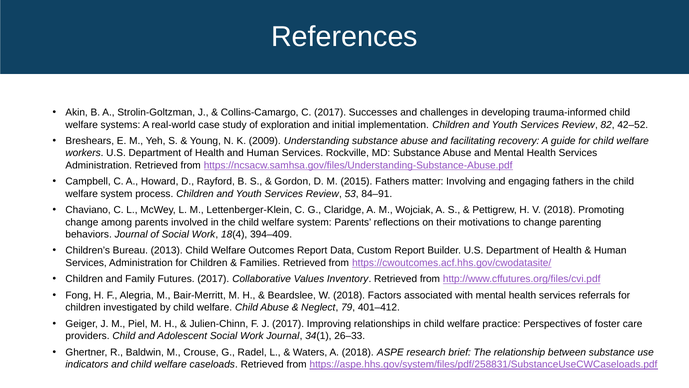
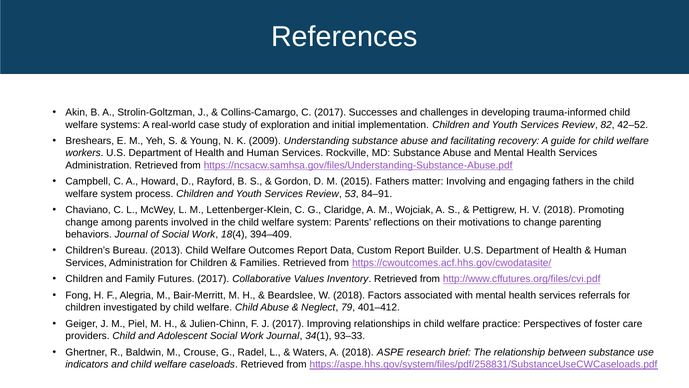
26–33: 26–33 -> 93–33
